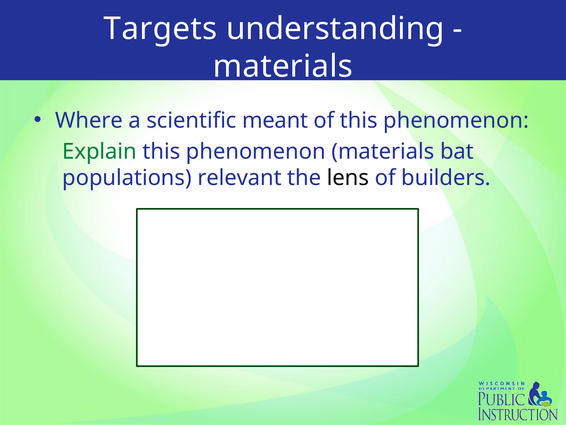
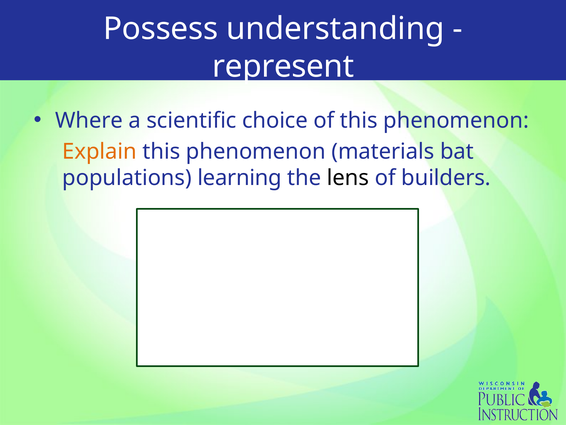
Targets: Targets -> Possess
materials at (283, 67): materials -> represent
meant: meant -> choice
Explain colour: green -> orange
relevant: relevant -> learning
